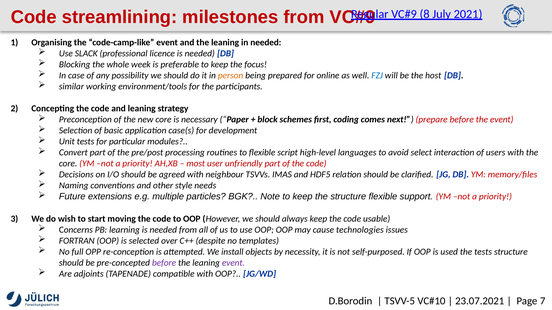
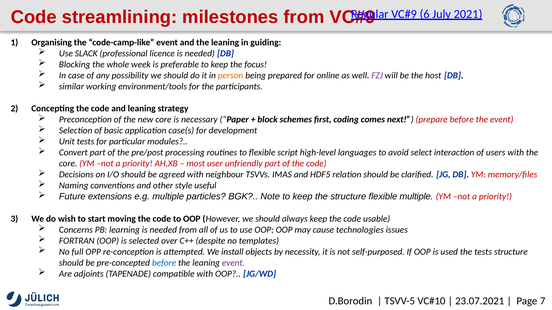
8: 8 -> 6
in needed: needed -> guiding
FZJ colour: blue -> purple
needs: needs -> useful
flexible support: support -> multiple
before at (164, 263) colour: purple -> blue
